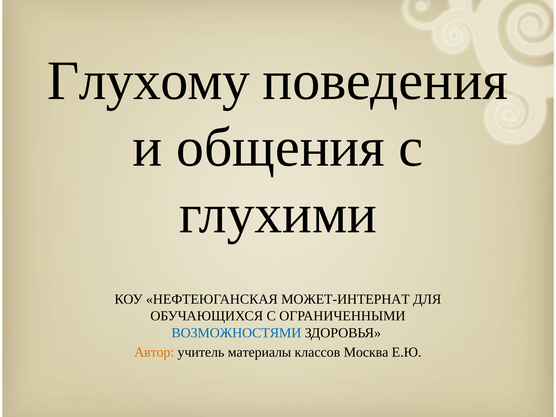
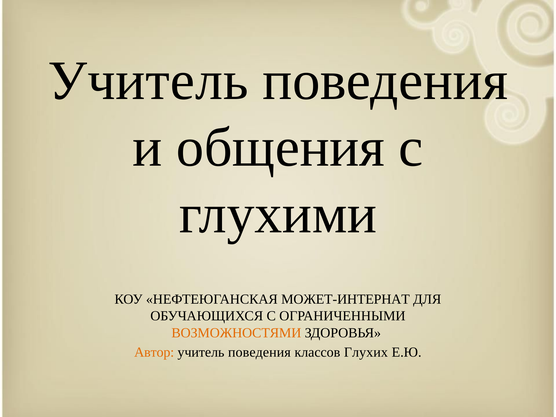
Глухому at (149, 81): Глухому -> Учитель
ВОЗМОЖНОСТЯМИ colour: blue -> orange
материалы at (260, 352): материалы -> поведения
Москва: Москва -> Глухих
